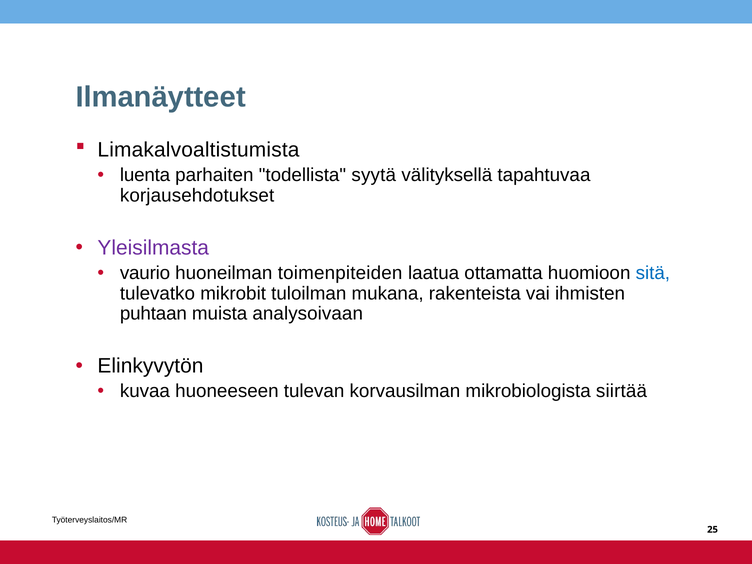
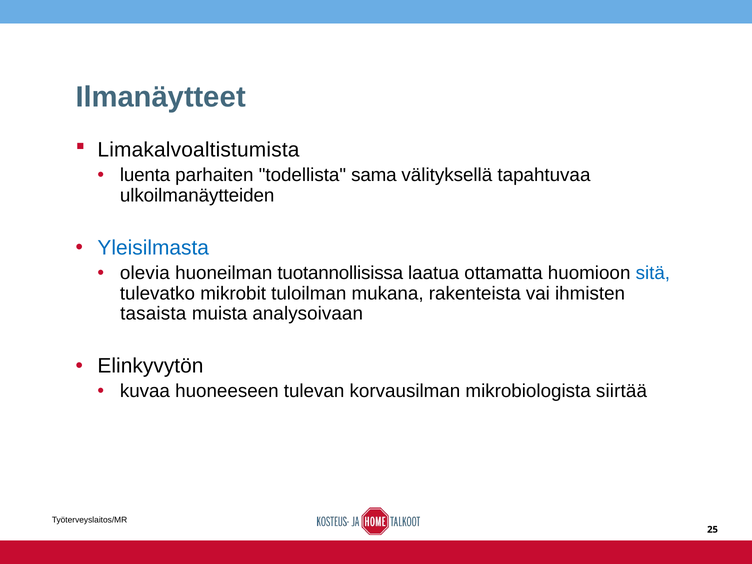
syytä: syytä -> sama
korjausehdotukset: korjausehdotukset -> ulkoilmanäytteiden
Yleisilmasta colour: purple -> blue
vaurio: vaurio -> olevia
toimenpiteiden: toimenpiteiden -> tuotannollisissa
puhtaan: puhtaan -> tasaista
